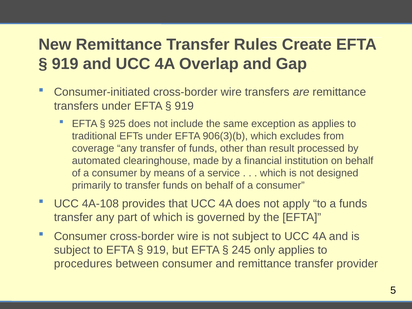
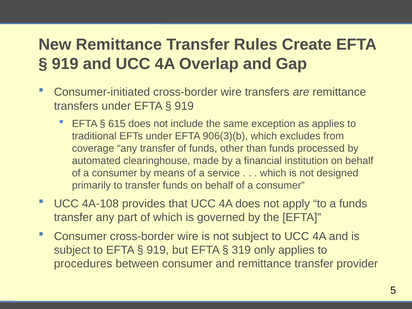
925: 925 -> 615
than result: result -> funds
245: 245 -> 319
